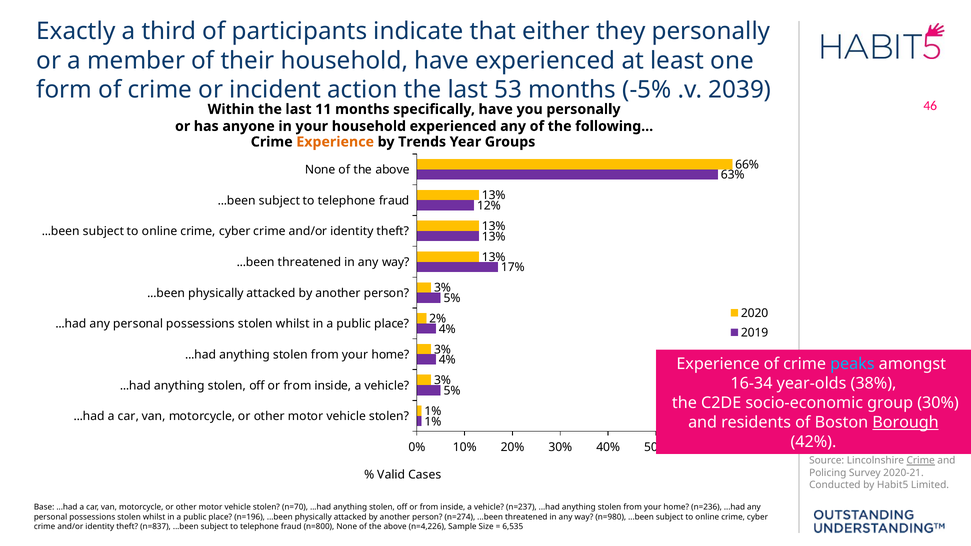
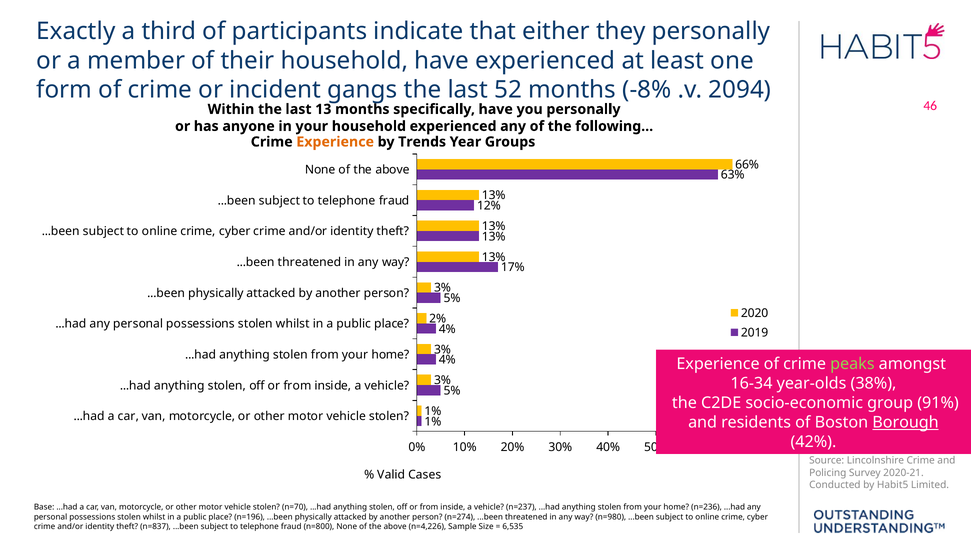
action: action -> gangs
53: 53 -> 52
-5%: -5% -> -8%
2039: 2039 -> 2094
11: 11 -> 13
peaks colour: light blue -> light green
group 30%: 30% -> 91%
Crime at (921, 461) underline: present -> none
